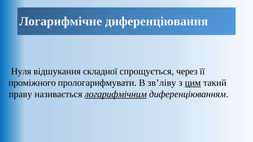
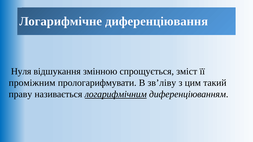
складної: складної -> змінною
через: через -> зміст
проміжного: проміжного -> проміжним
цим underline: present -> none
